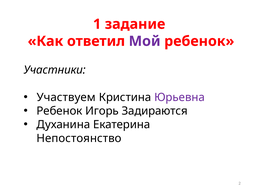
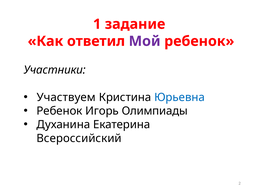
Юрьевна colour: purple -> blue
Задираются: Задираются -> Олимпиады
Непостоянство: Непостоянство -> Всероссийский
